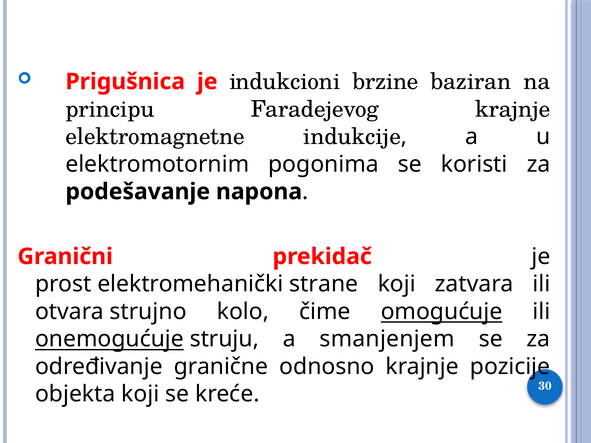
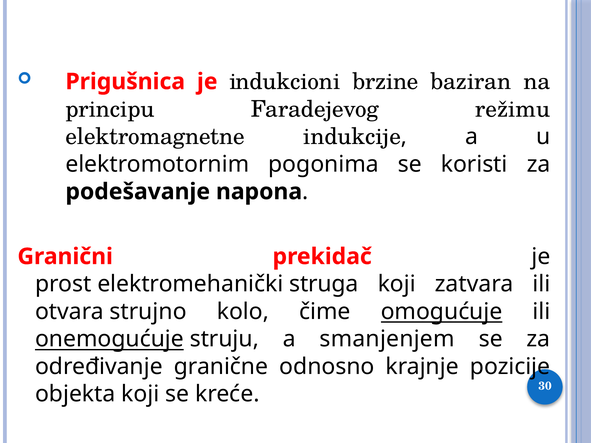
Faradejevog krajnje: krajnje -> režimu
strane: strane -> struga
